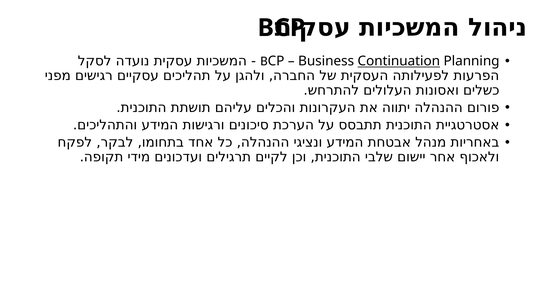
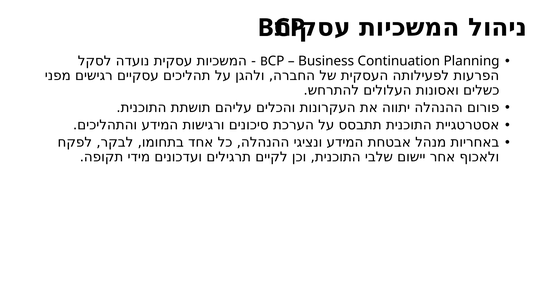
Continuation underline: present -> none
